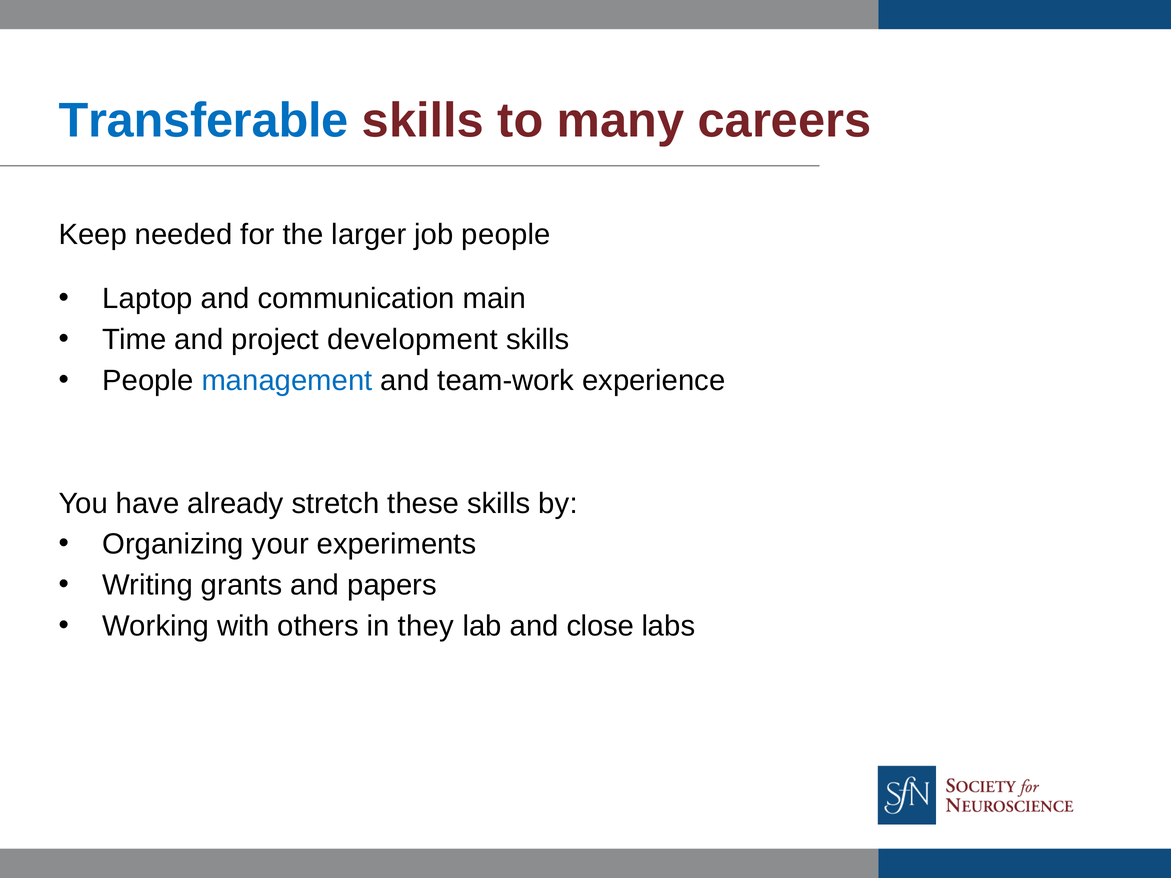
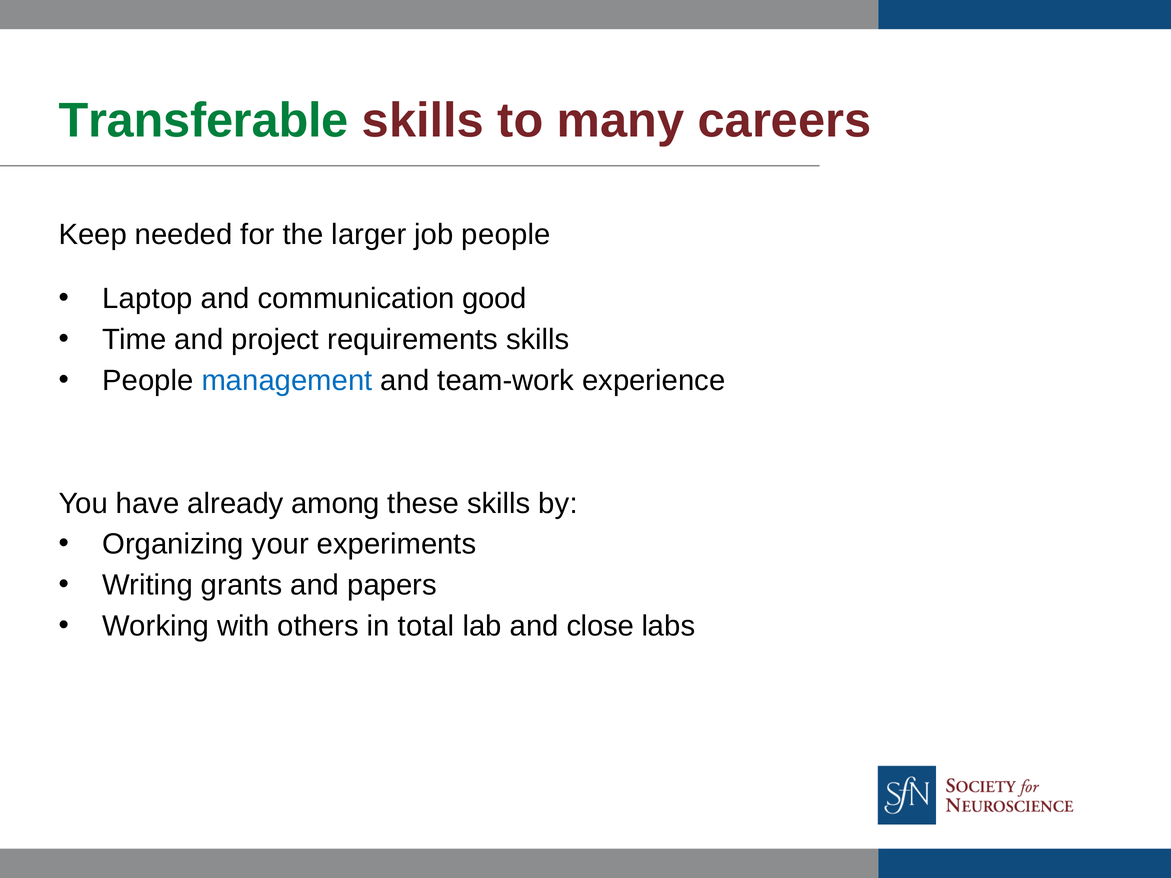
Transferable colour: blue -> green
main: main -> good
development: development -> requirements
stretch: stretch -> among
they: they -> total
